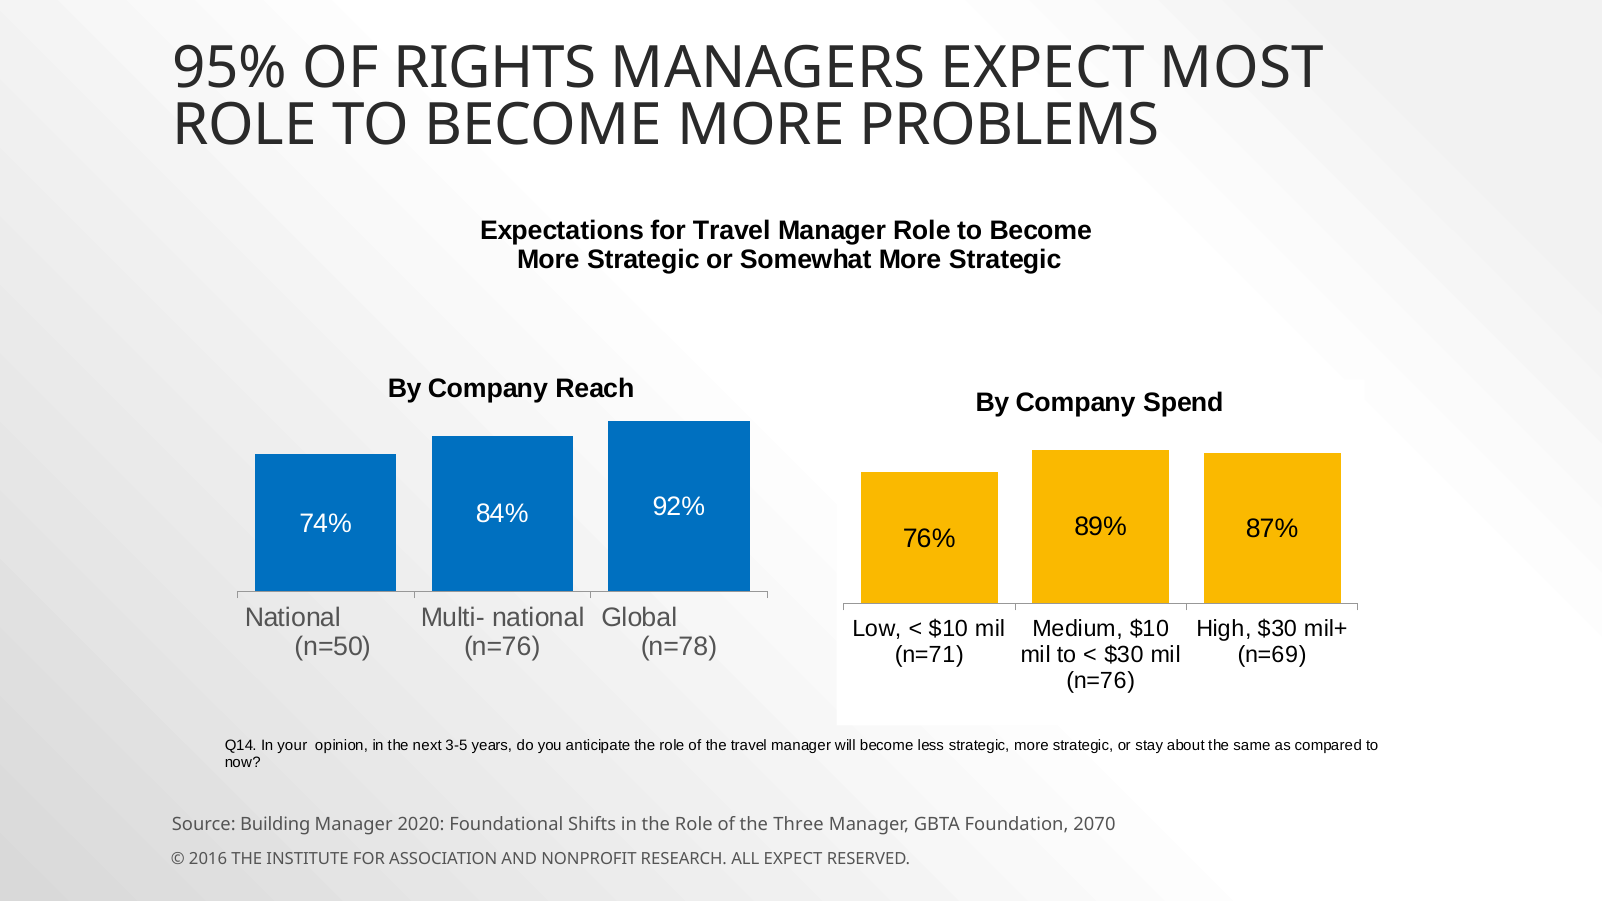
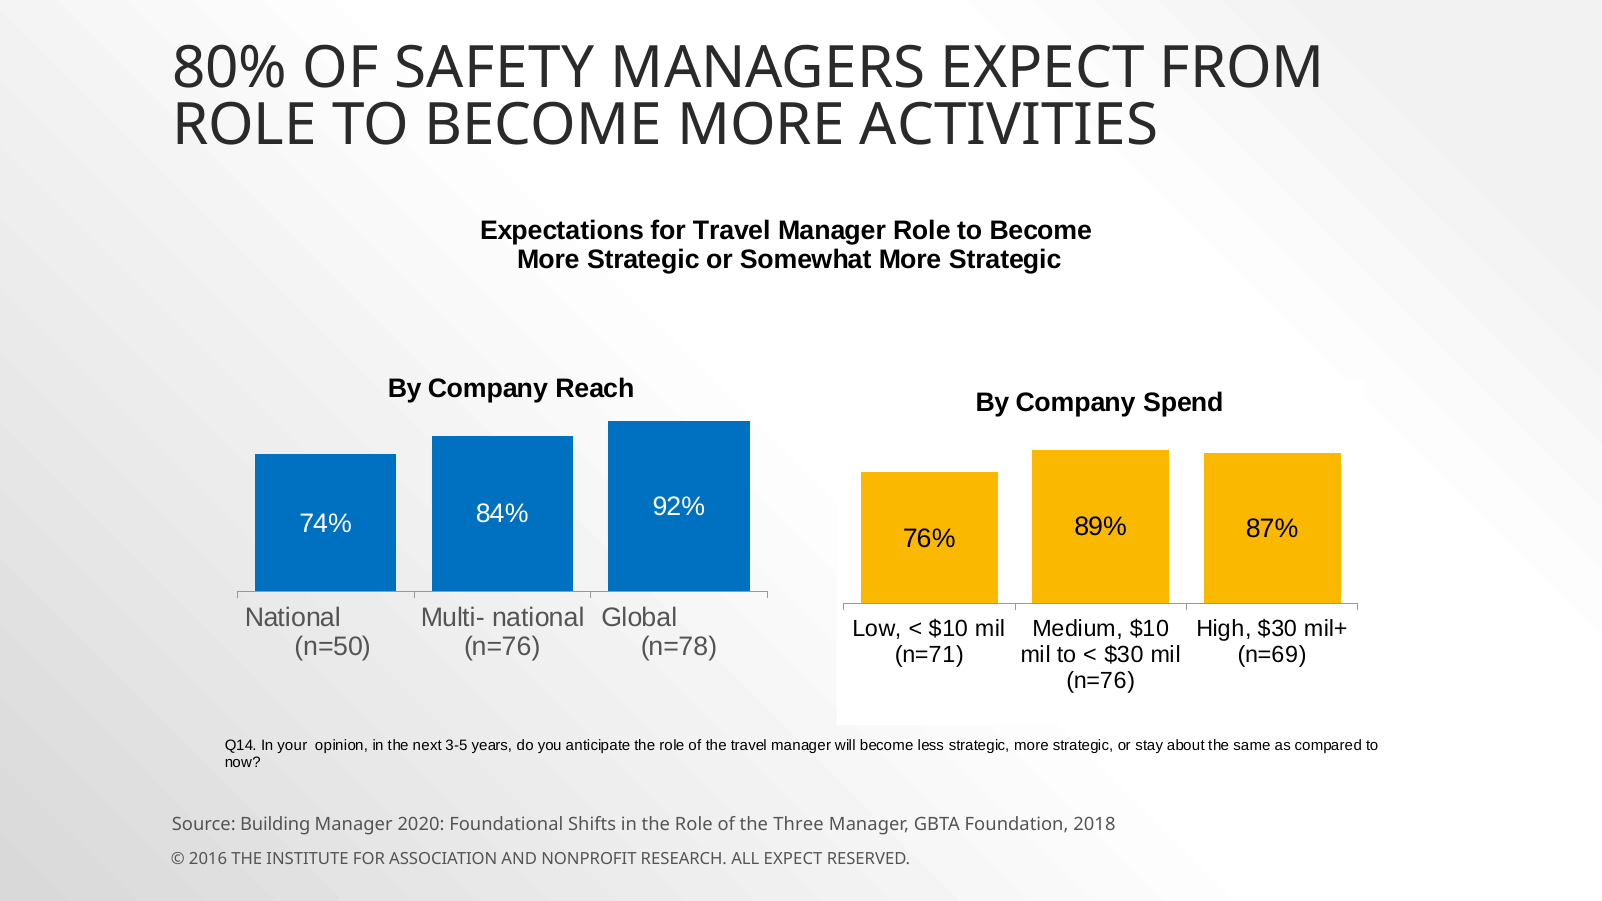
95%: 95% -> 80%
RIGHTS: RIGHTS -> SAFETY
MOST: MOST -> FROM
PROBLEMS: PROBLEMS -> ACTIVITIES
2070: 2070 -> 2018
